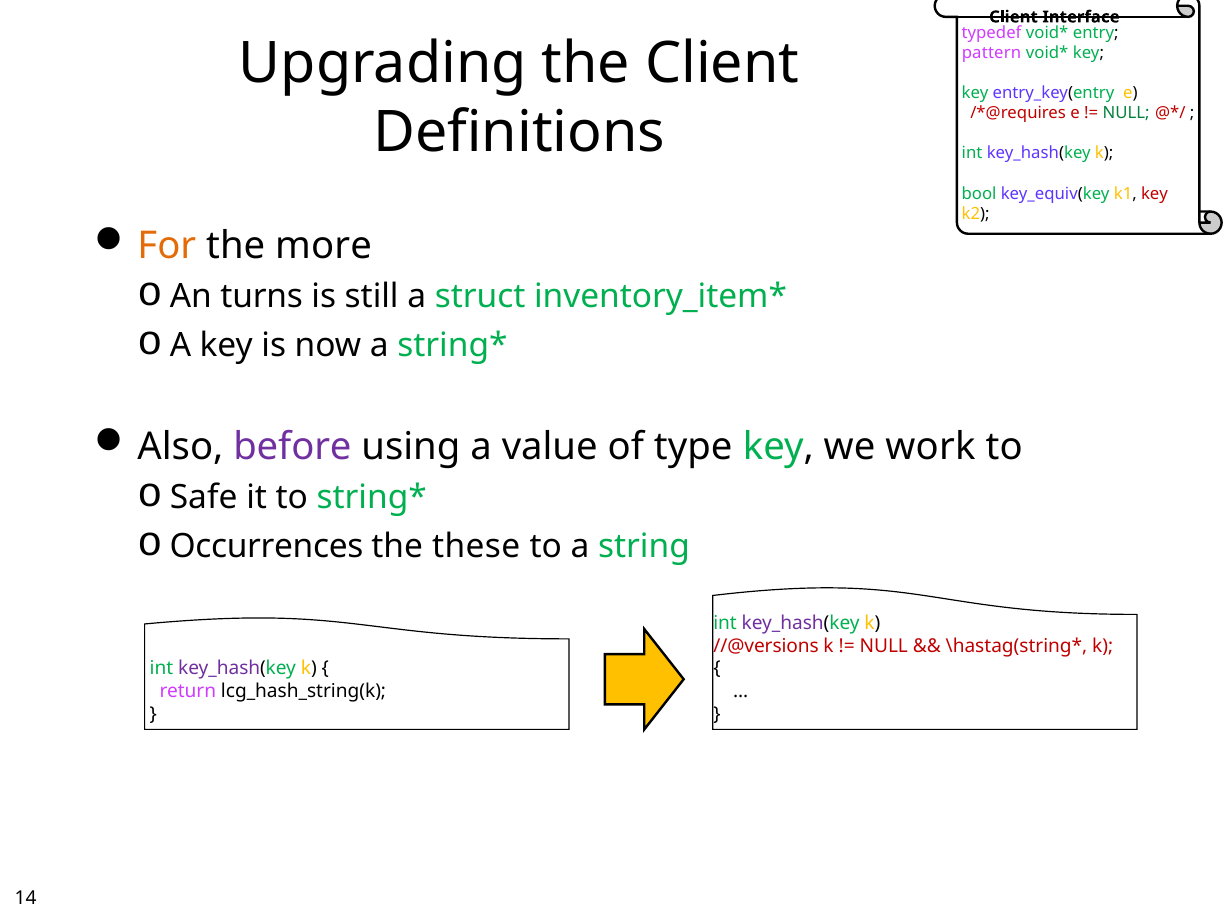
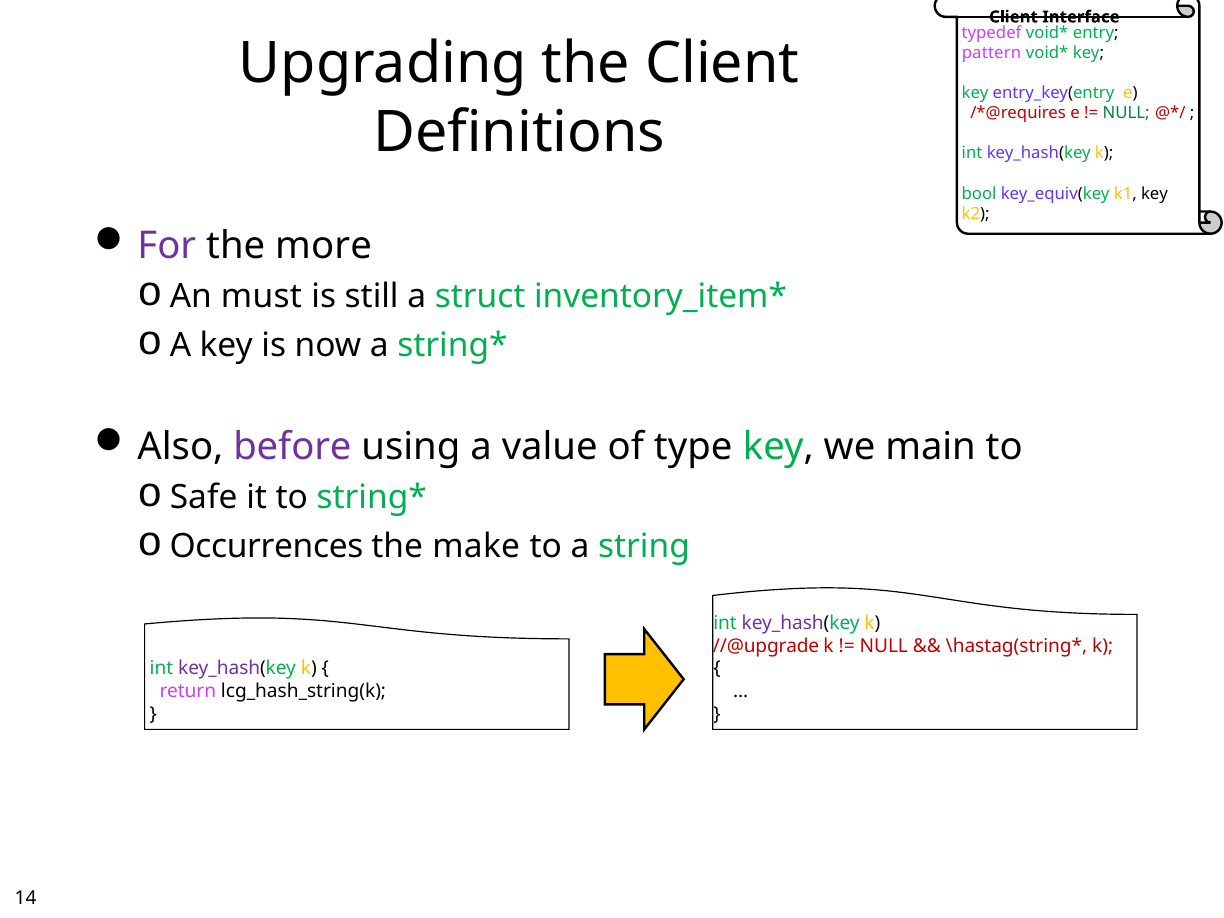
key at (1154, 194) colour: red -> black
For colour: orange -> purple
turns: turns -> must
work: work -> main
these: these -> make
//@versions: //@versions -> //@upgrade
